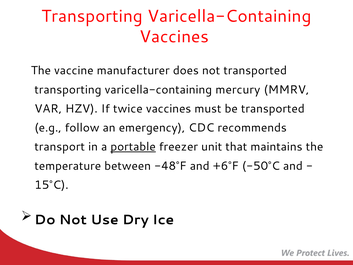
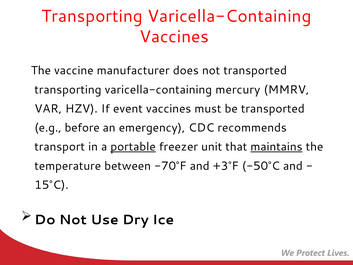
twice: twice -> event
follow: follow -> before
maintains underline: none -> present
-48°F: -48°F -> -70°F
+6°F: +6°F -> +3°F
